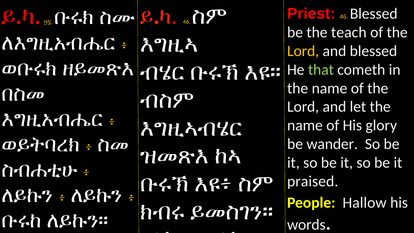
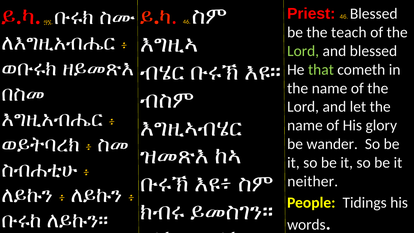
Lord at (303, 51) colour: yellow -> light green
praised: praised -> neither
Hallow: Hallow -> Tidings
